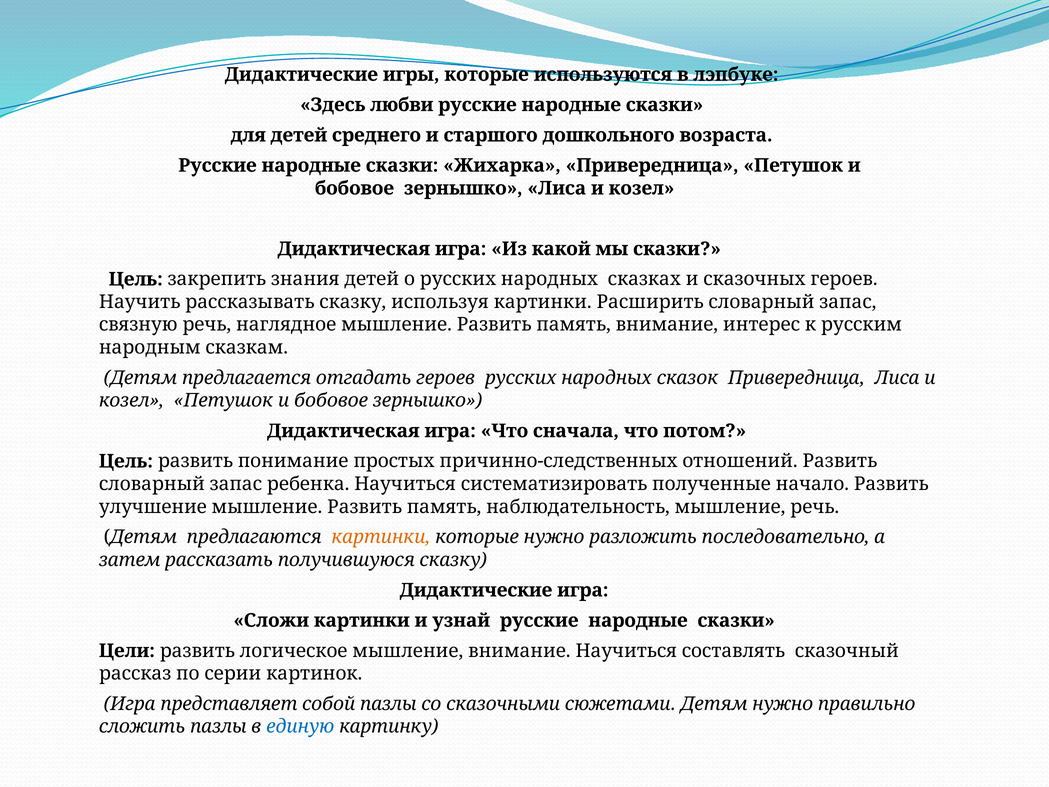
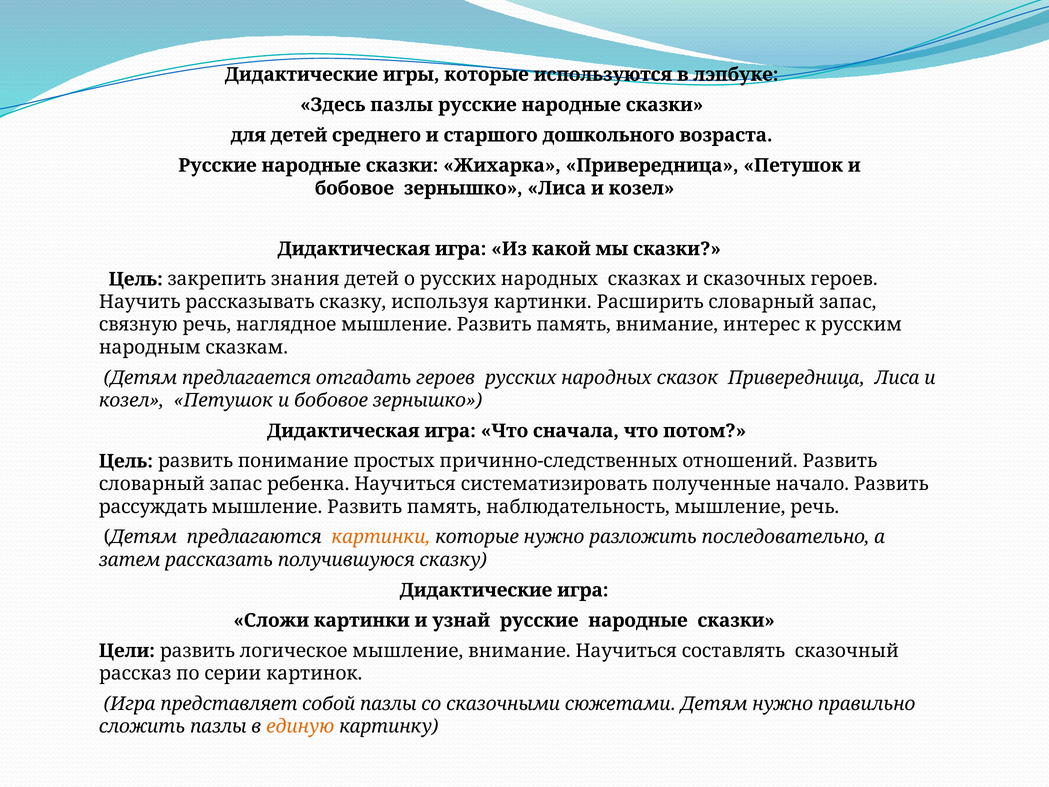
Здесь любви: любви -> пазлы
улучшение: улучшение -> рассуждать
единую colour: blue -> orange
